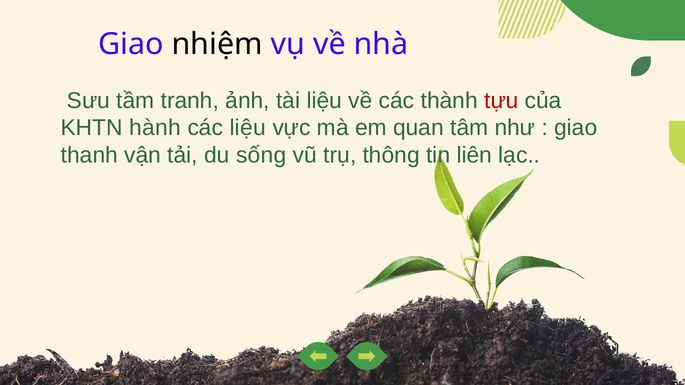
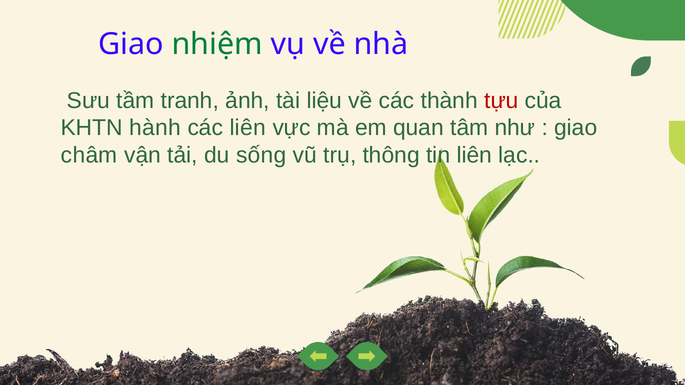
nhiệm colour: black -> green
các liệu: liệu -> liên
thanh: thanh -> châm
